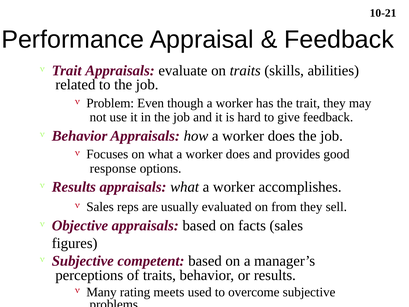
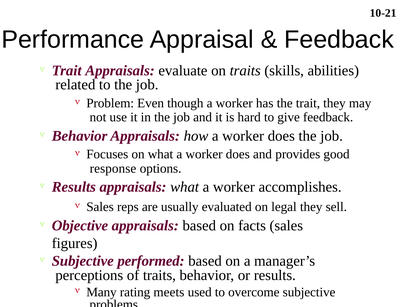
from: from -> legal
competent: competent -> performed
